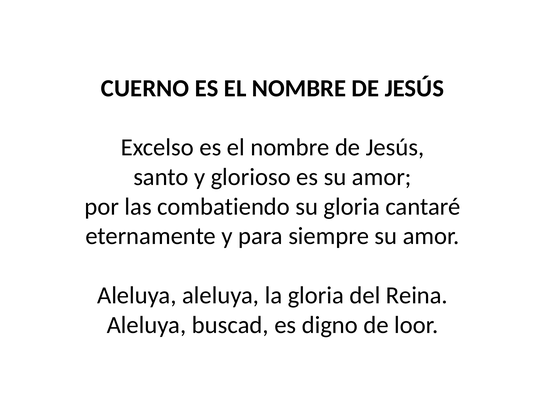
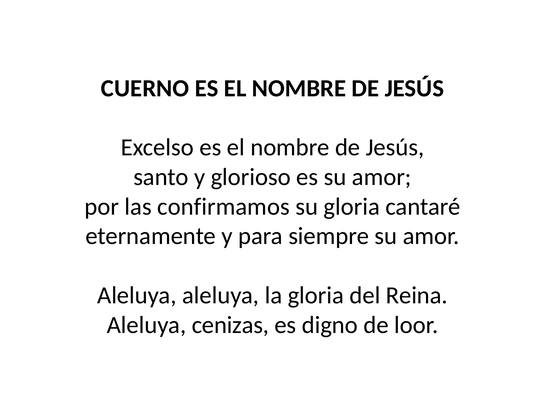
combatiendo: combatiendo -> confirmamos
buscad: buscad -> cenizas
